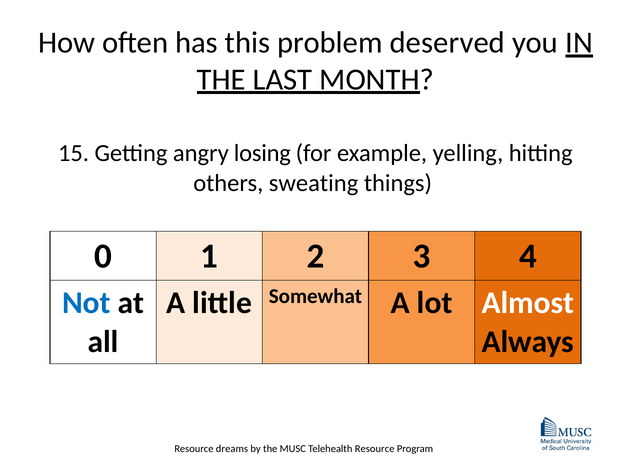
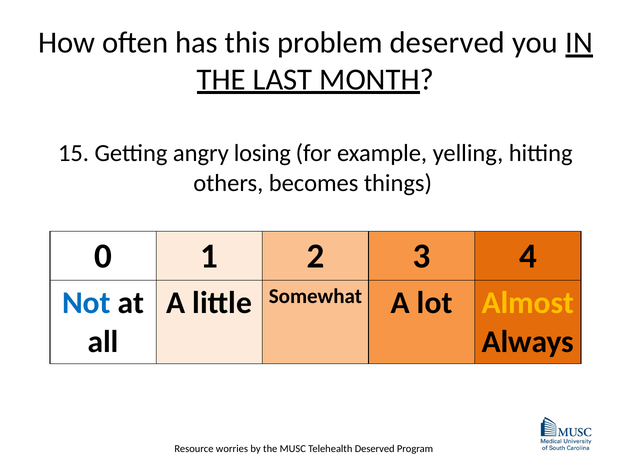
sweating: sweating -> becomes
Almost colour: white -> yellow
dreams: dreams -> worries
Telehealth Resource: Resource -> Deserved
